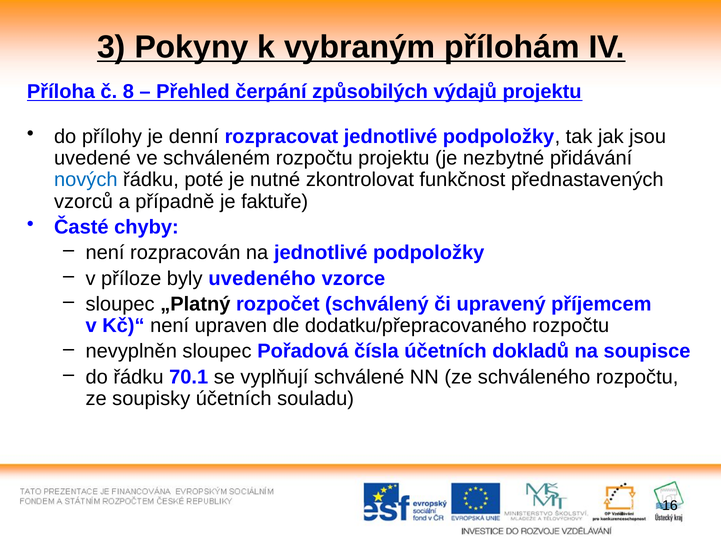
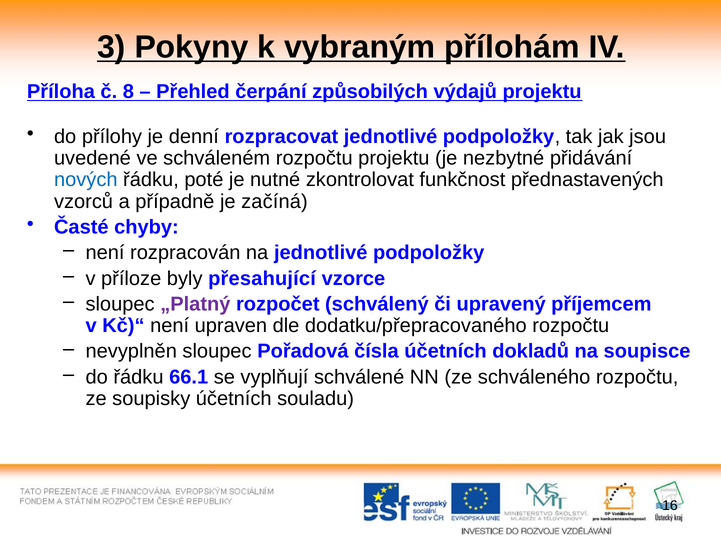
faktuře: faktuře -> začíná
uvedeného: uvedeného -> přesahující
„Platný colour: black -> purple
70.1: 70.1 -> 66.1
